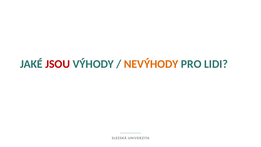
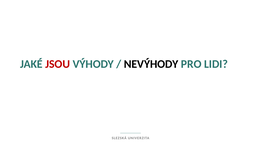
NEVÝHODY colour: orange -> black
